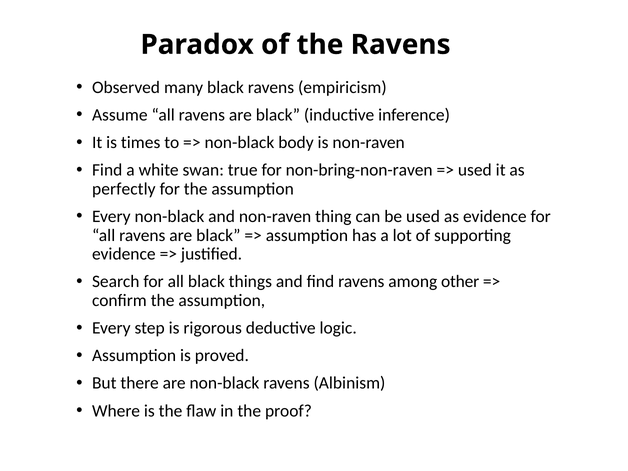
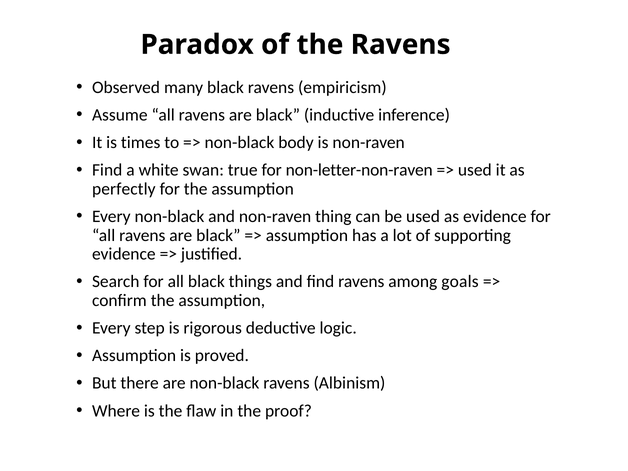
non-bring-non-raven: non-bring-non-raven -> non-letter-non-raven
other: other -> goals
